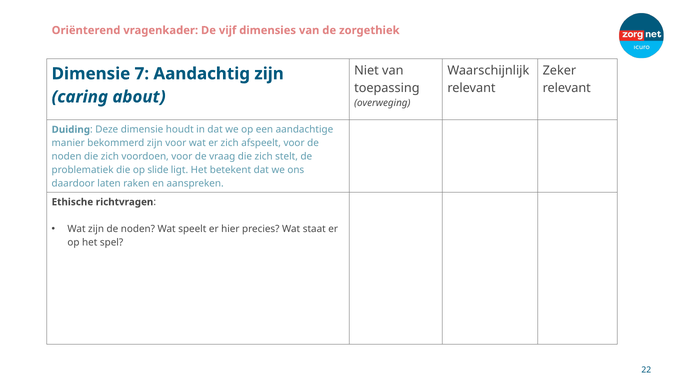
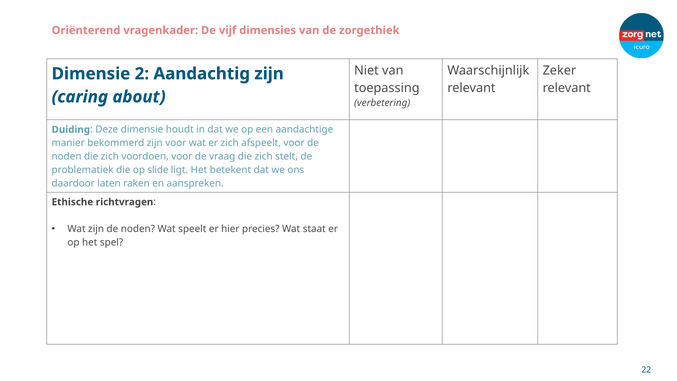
7: 7 -> 2
overweging: overweging -> verbetering
